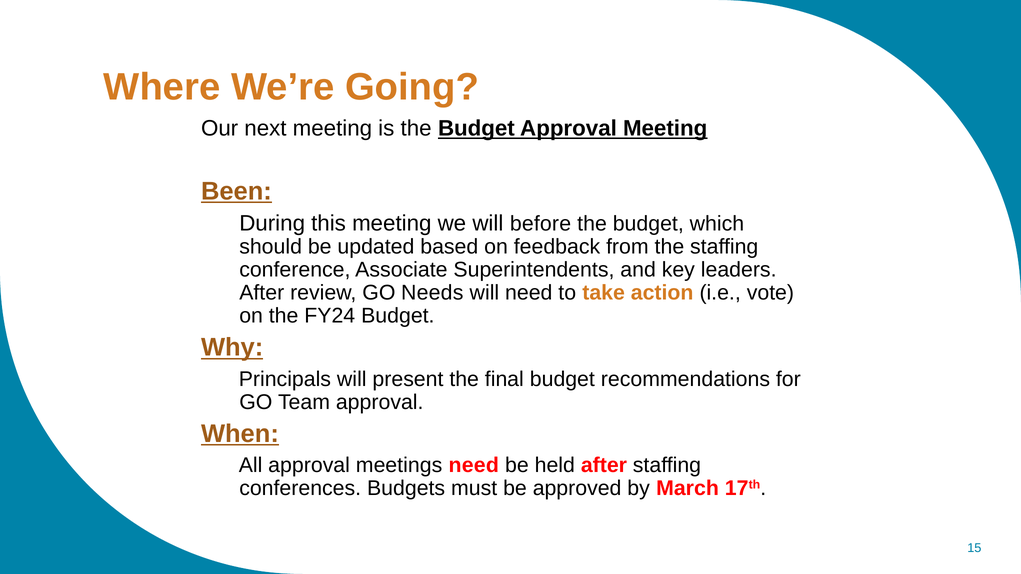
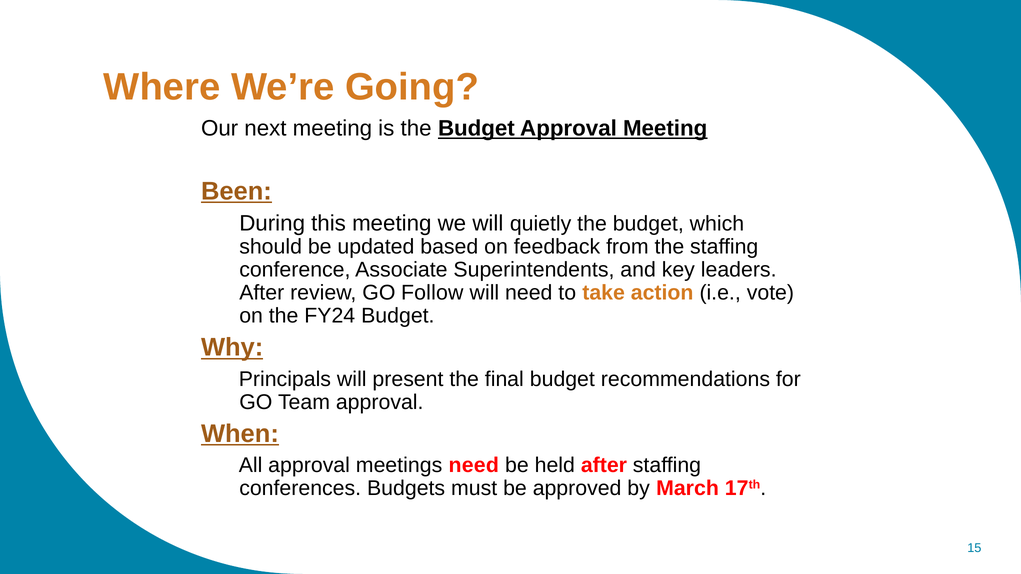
before: before -> quietly
Needs: Needs -> Follow
